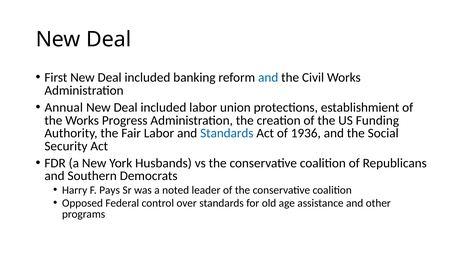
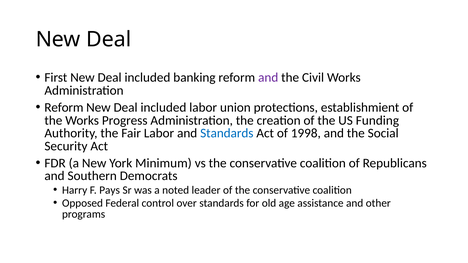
and at (268, 78) colour: blue -> purple
Annual at (64, 108): Annual -> Reform
1936: 1936 -> 1998
Husbands: Husbands -> Minimum
